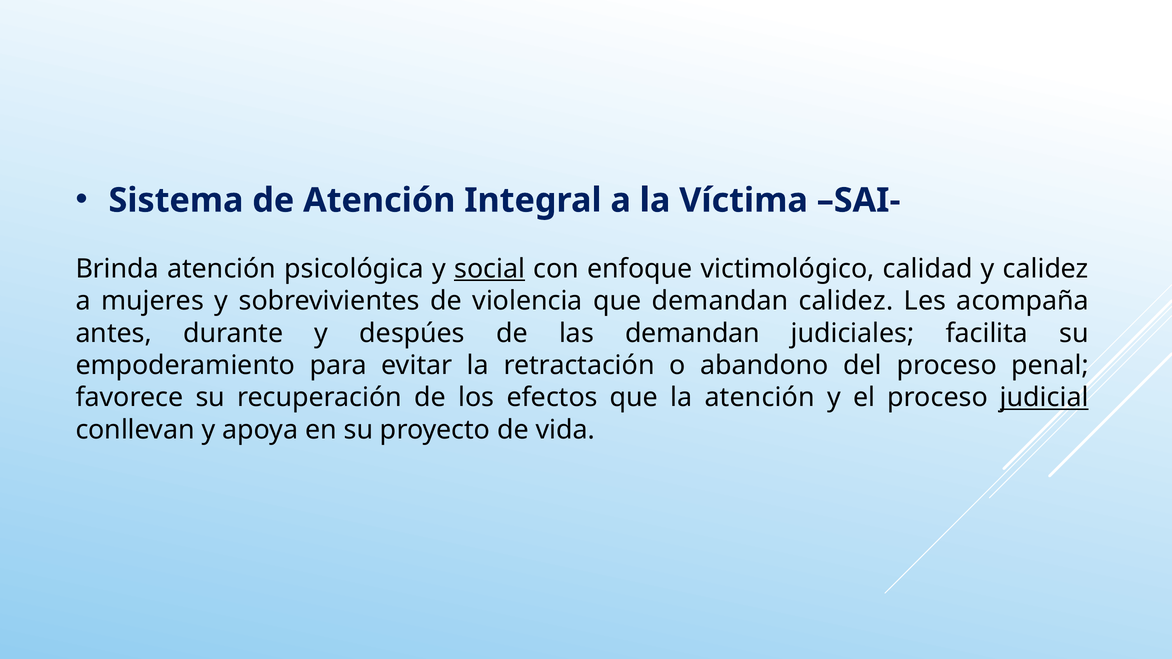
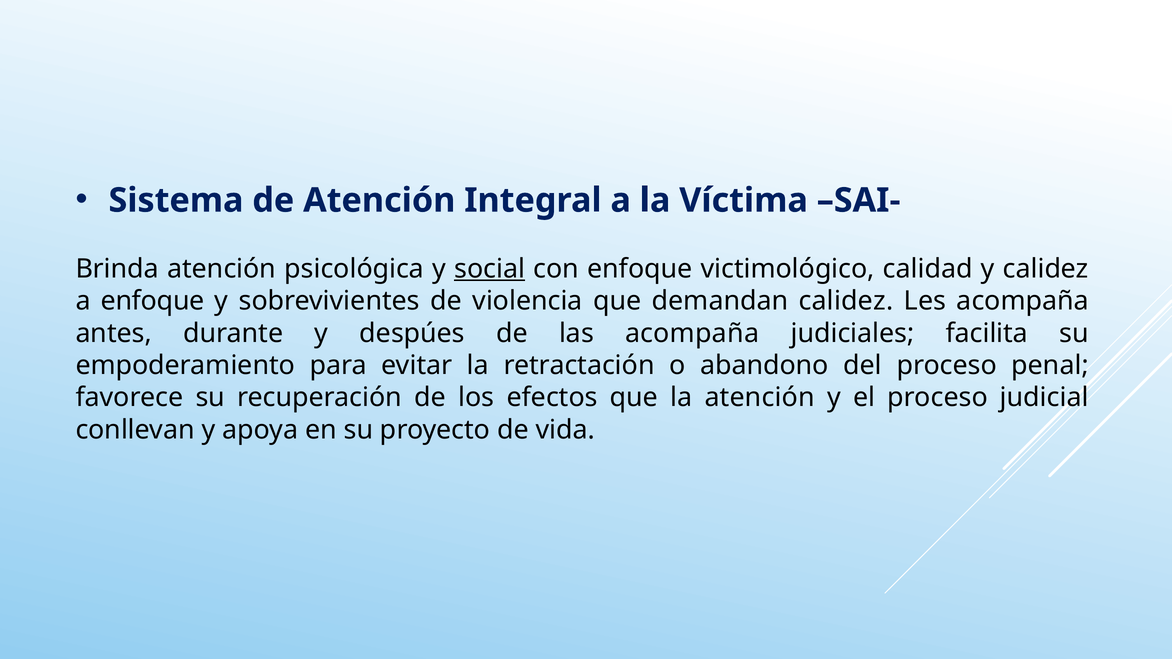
a mujeres: mujeres -> enfoque
las demandan: demandan -> acompaña
judicial underline: present -> none
